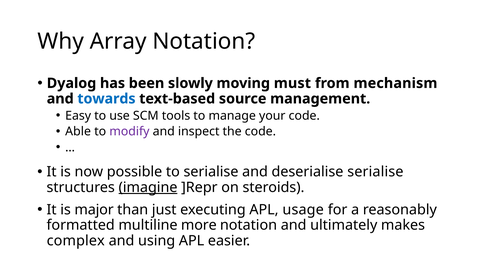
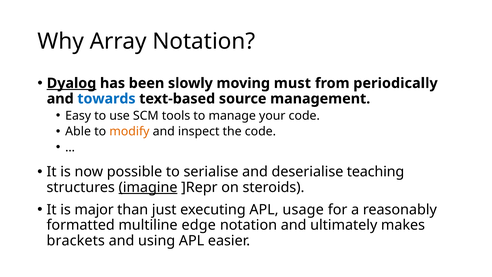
Dyalog underline: none -> present
mechanism: mechanism -> periodically
modify colour: purple -> orange
deserialise serialise: serialise -> teaching
more: more -> edge
complex: complex -> brackets
